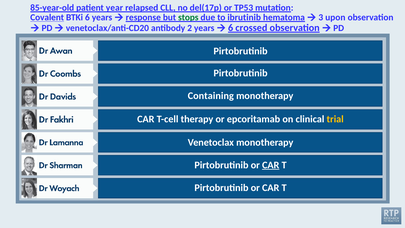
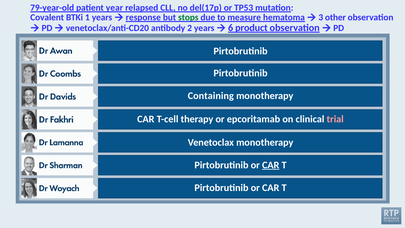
85-year-old: 85-year-old -> 79-year-old
Covalent underline: present -> none
BTKi 6: 6 -> 1
ibrutinib: ibrutinib -> measure
upon: upon -> other
crossed: crossed -> product
trial colour: yellow -> pink
